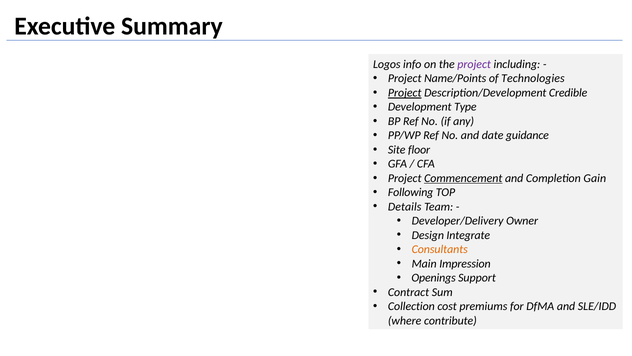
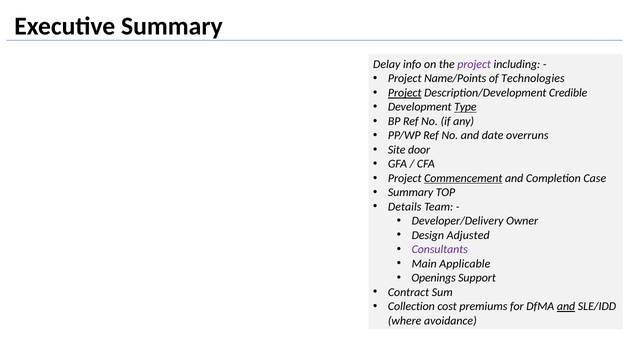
Logos: Logos -> Delay
Type underline: none -> present
guidance: guidance -> overruns
floor: floor -> door
Gain: Gain -> Case
Following at (411, 192): Following -> Summary
Integrate: Integrate -> Adjusted
Consultants colour: orange -> purple
Impression: Impression -> Applicable
and at (566, 306) underline: none -> present
contribute: contribute -> avoidance
